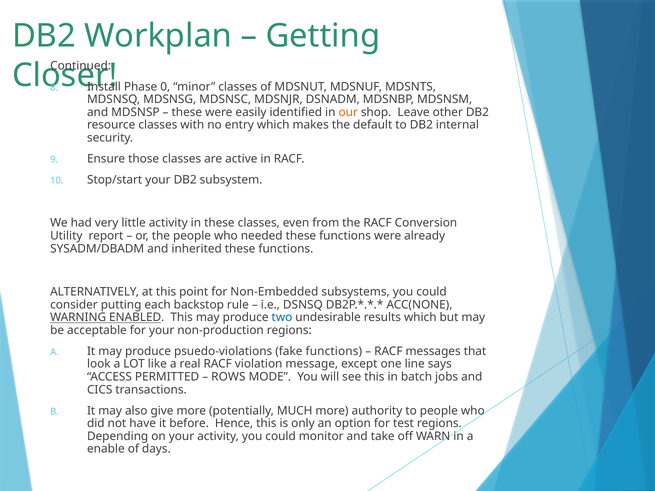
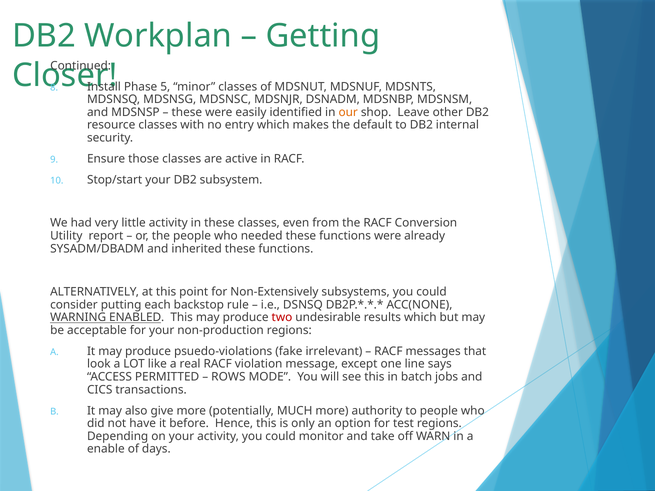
0: 0 -> 5
Non-Embedded: Non-Embedded -> Non-Extensively
two colour: blue -> red
fake functions: functions -> irrelevant
